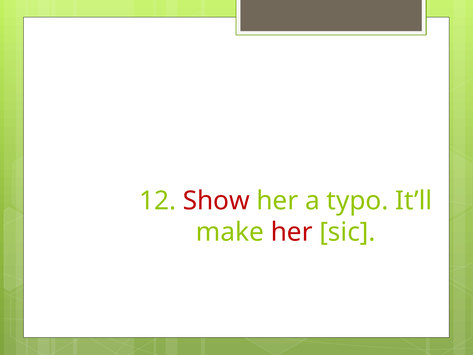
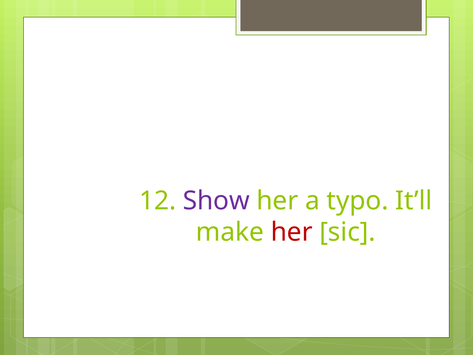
Show colour: red -> purple
